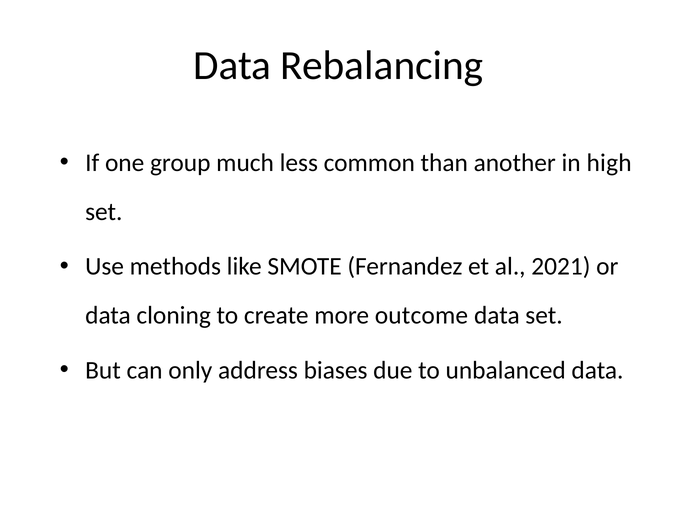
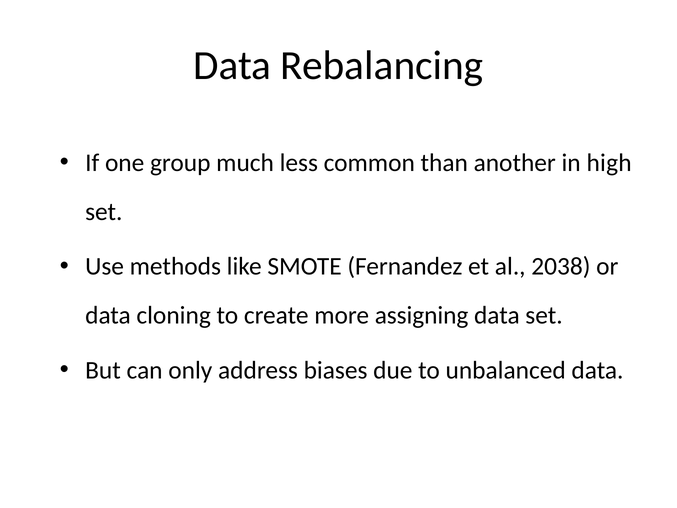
2021: 2021 -> 2038
outcome: outcome -> assigning
